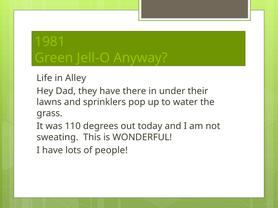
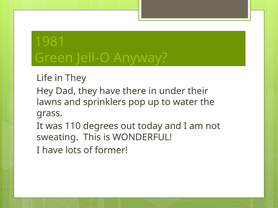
in Alley: Alley -> They
people: people -> former
